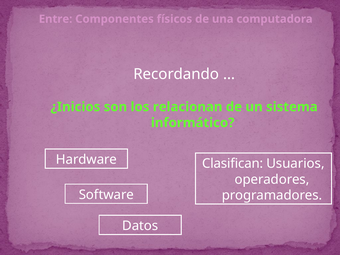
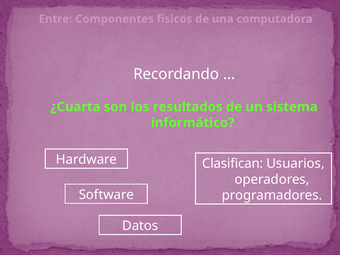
¿Inicios: ¿Inicios -> ¿Cuarta
relacionan: relacionan -> resultados
